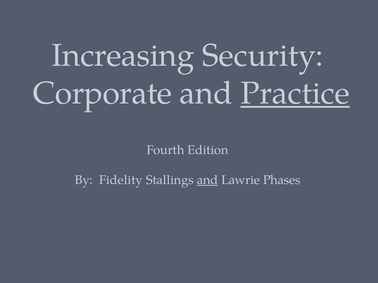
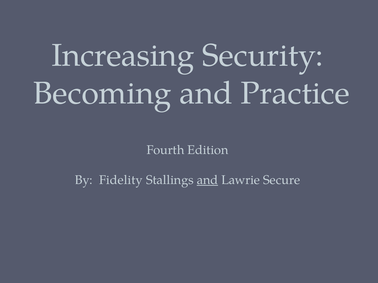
Corporate: Corporate -> Becoming
Practice underline: present -> none
Phases: Phases -> Secure
